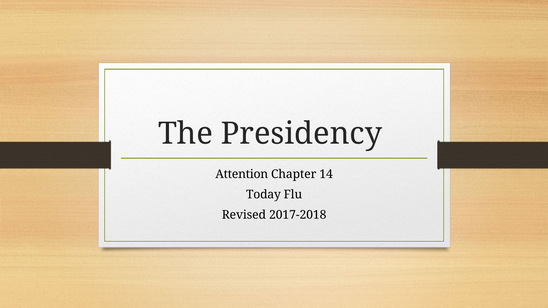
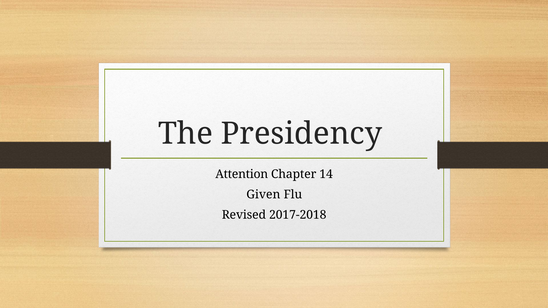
Today: Today -> Given
